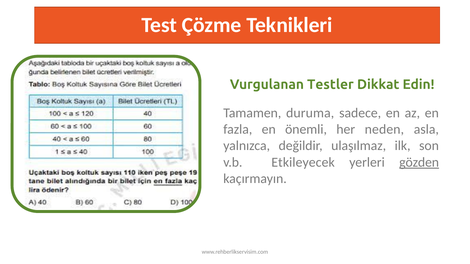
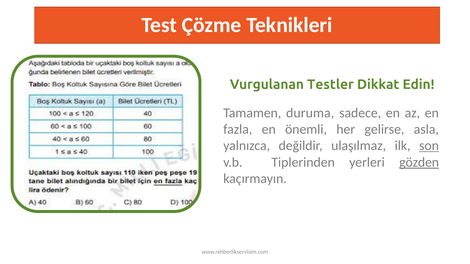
neden: neden -> gelirse
son underline: none -> present
Etkileyecek: Etkileyecek -> Tiplerinden
